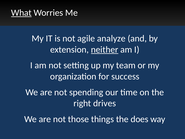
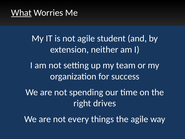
analyze: analyze -> student
neither underline: present -> none
those: those -> every
the does: does -> agile
